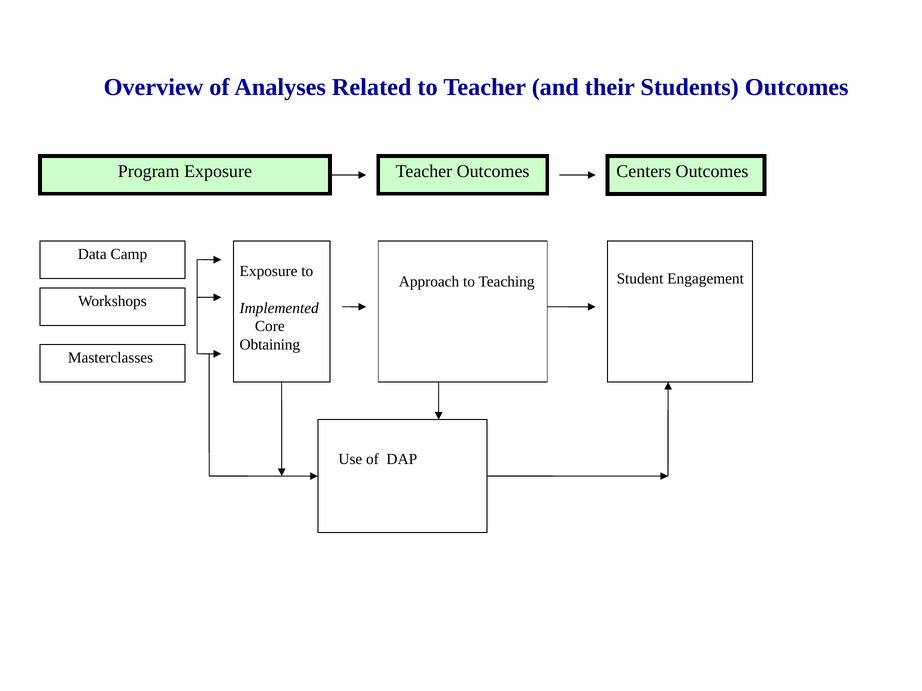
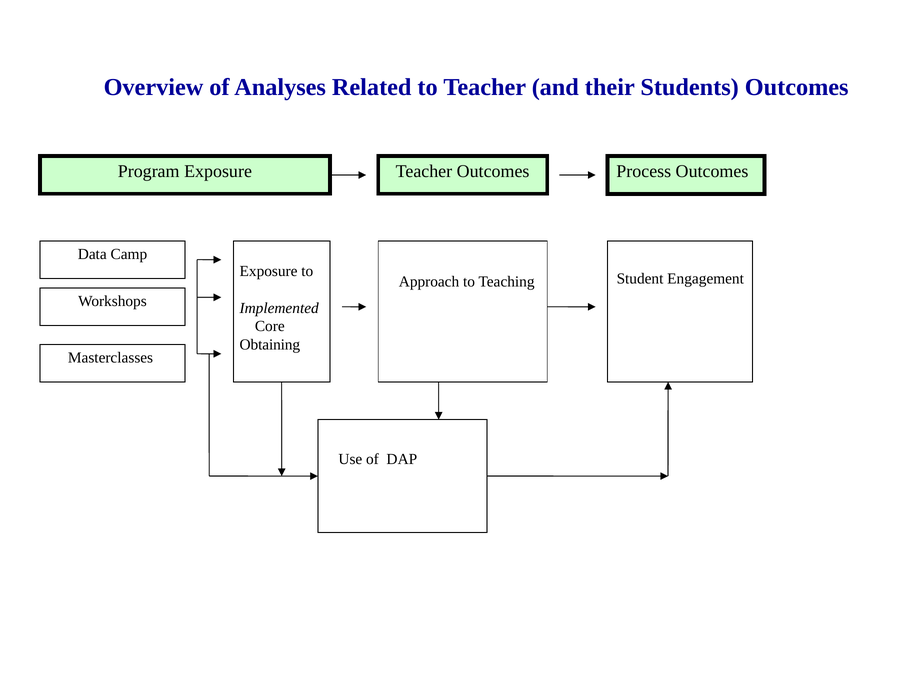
Centers: Centers -> Process
